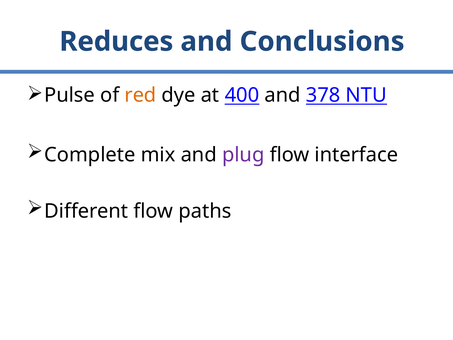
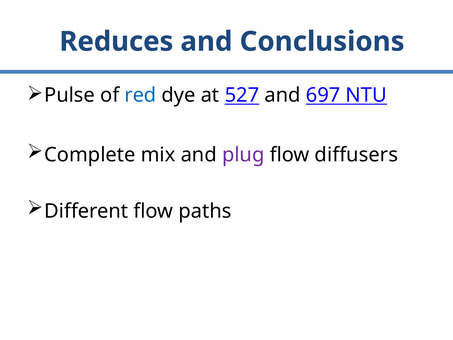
red colour: orange -> blue
400: 400 -> 527
378: 378 -> 697
interface: interface -> diffusers
